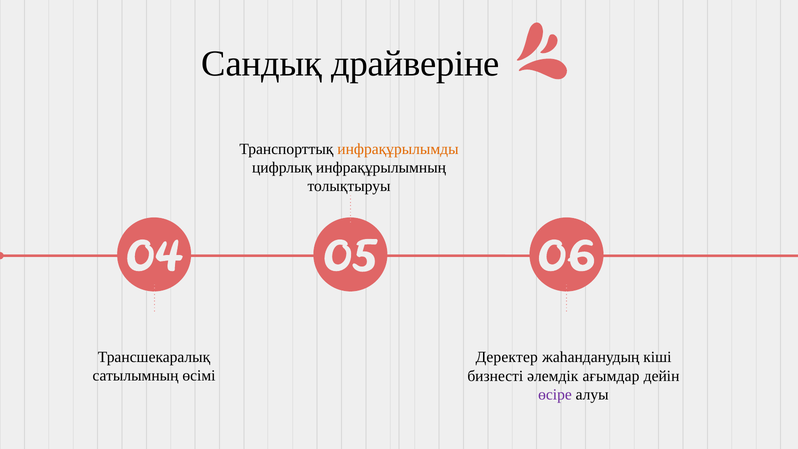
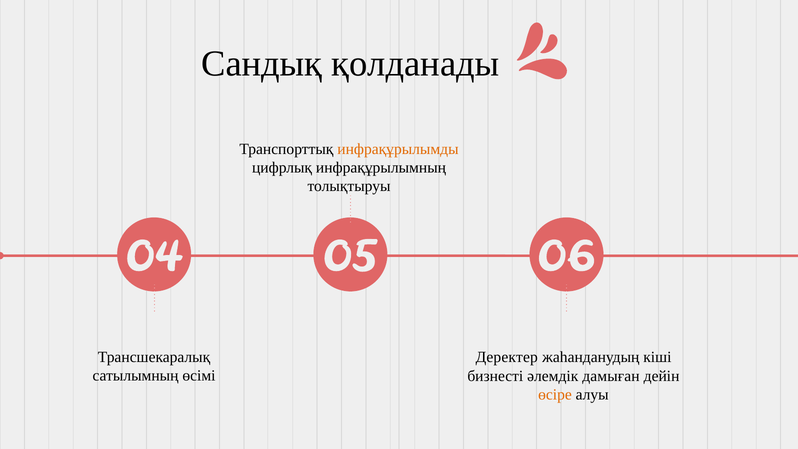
драйверіне: драйверіне -> қолданады
ағымдар: ағымдар -> дамыған
өсіре colour: purple -> orange
